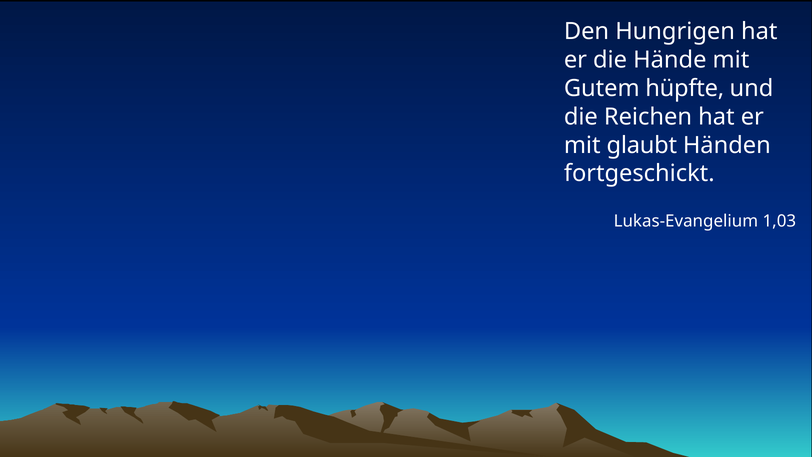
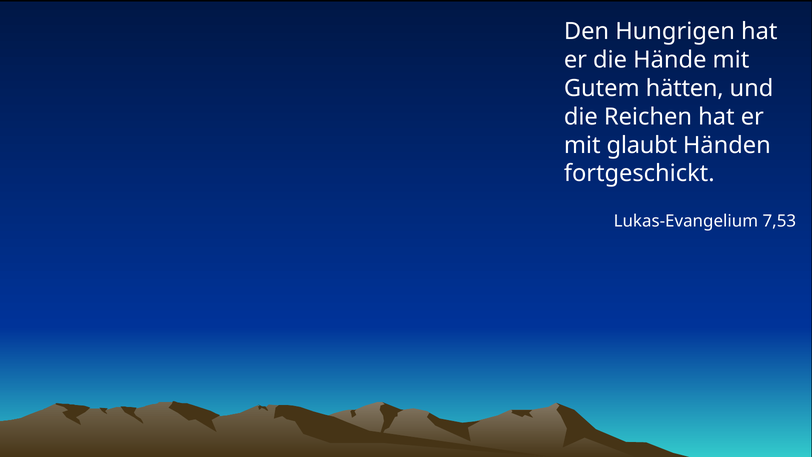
hüpfte: hüpfte -> hätten
1,03: 1,03 -> 7,53
